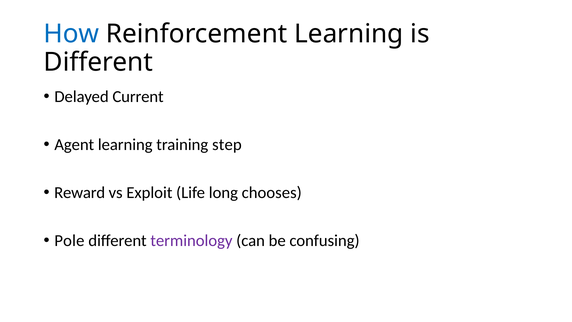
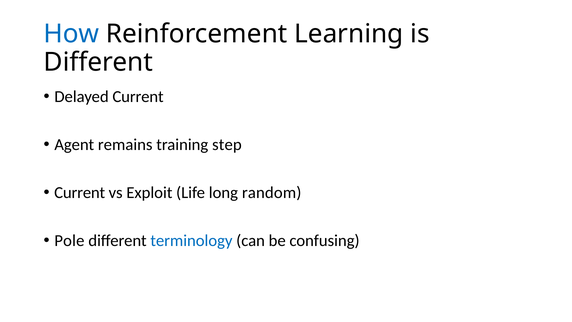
Agent learning: learning -> remains
Reward at (80, 193): Reward -> Current
chooses: chooses -> random
terminology colour: purple -> blue
